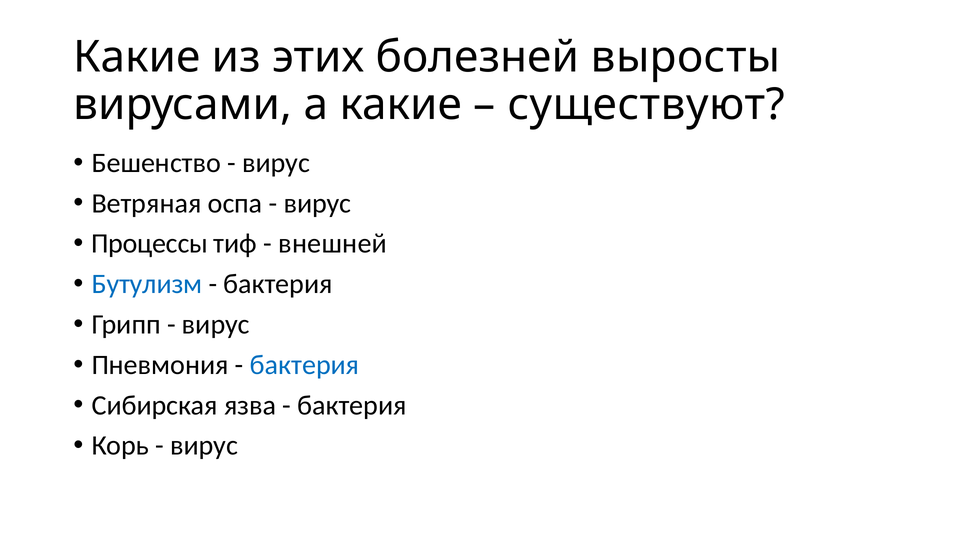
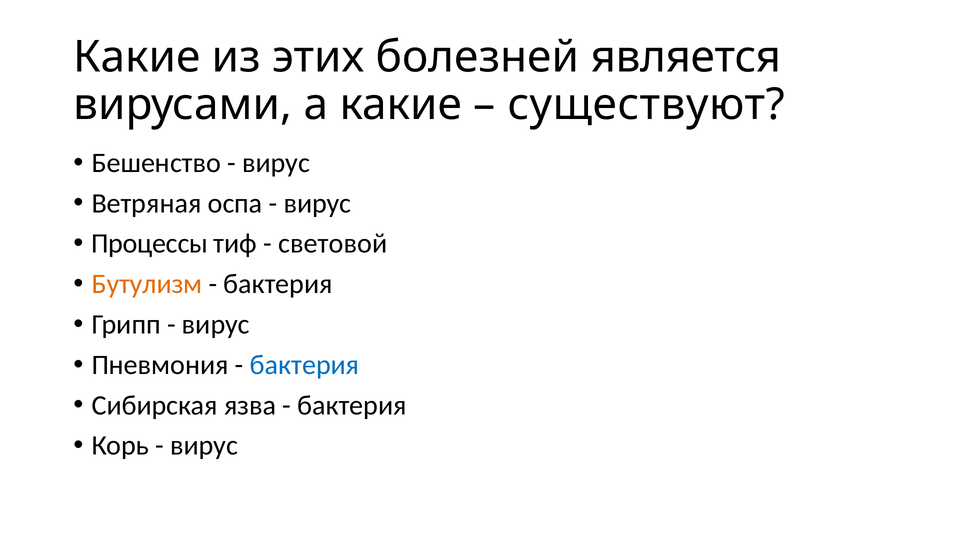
выросты: выросты -> является
внешней: внешней -> световой
Бутулизм colour: blue -> orange
